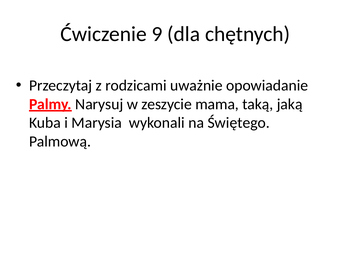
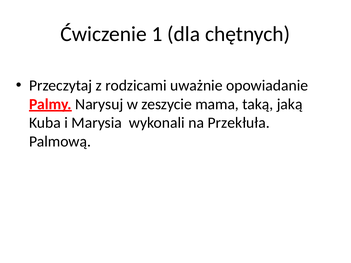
9: 9 -> 1
Świętego: Świętego -> Przekłuła
